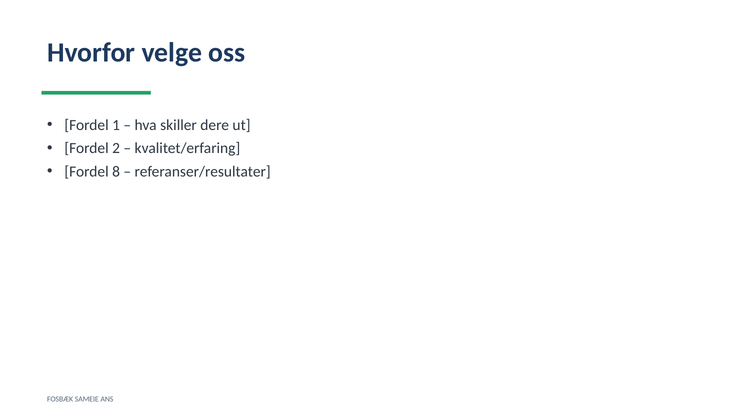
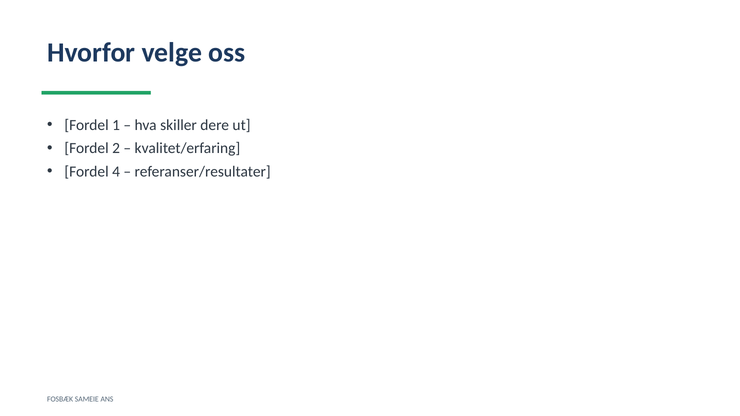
8: 8 -> 4
